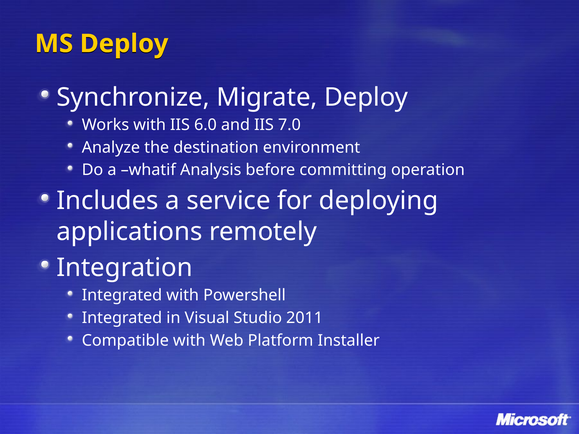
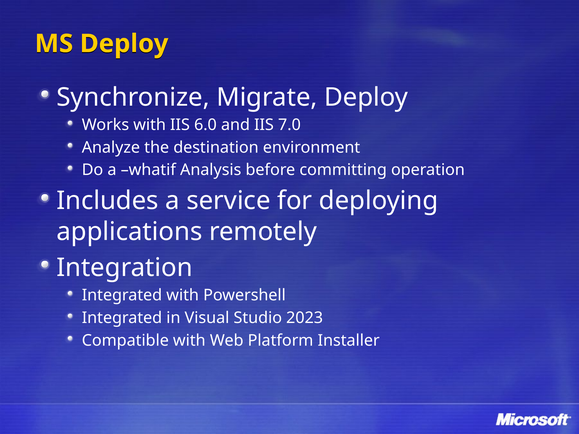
2011: 2011 -> 2023
